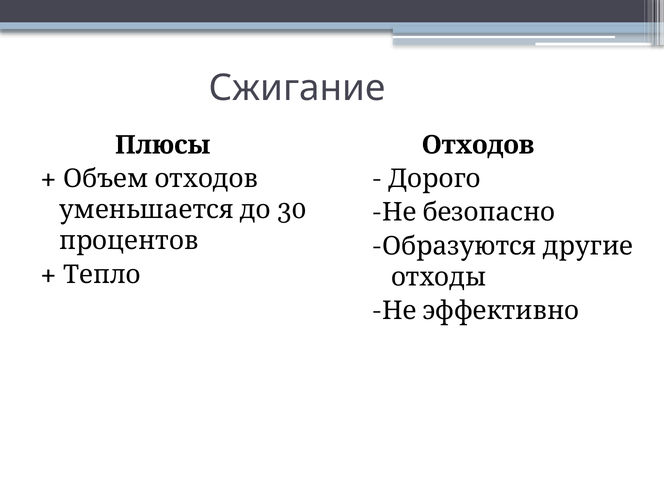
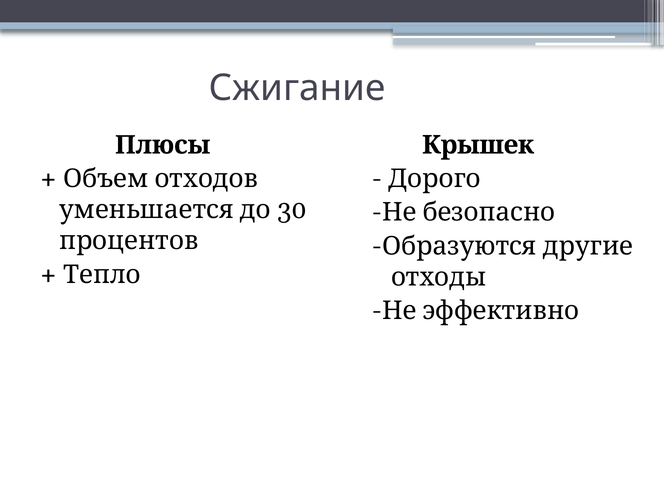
Отходов: Отходов -> Крышек
